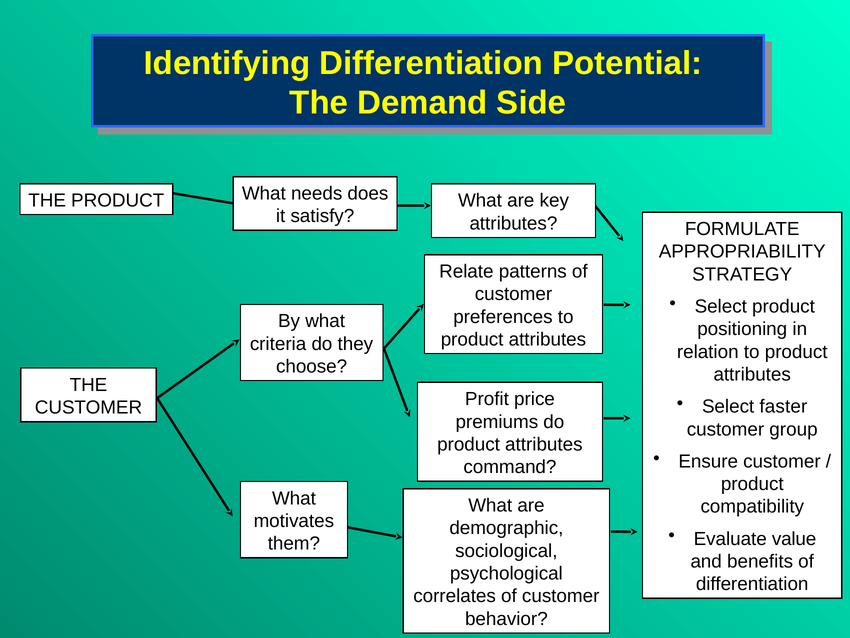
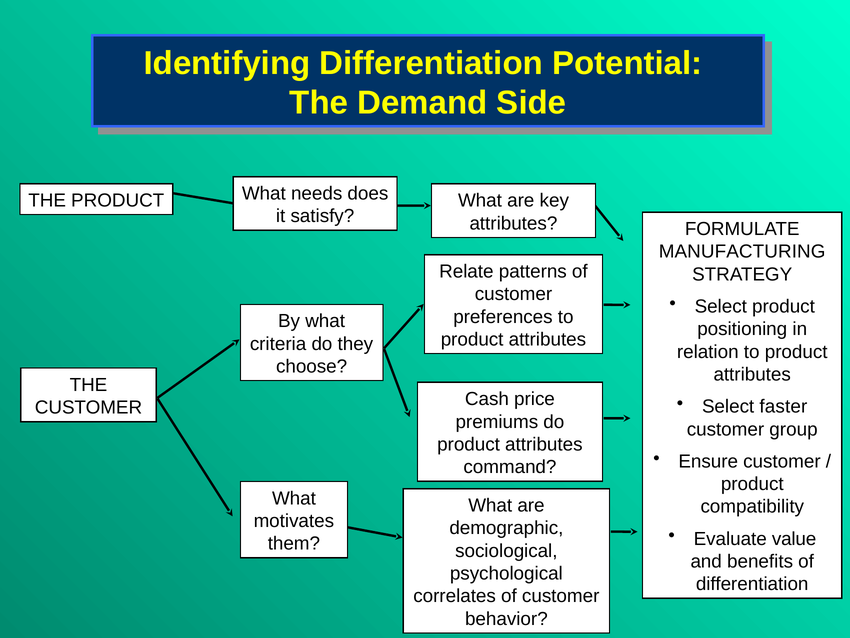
APPROPRIABILITY: APPROPRIABILITY -> MANUFACTURING
Profit: Profit -> Cash
